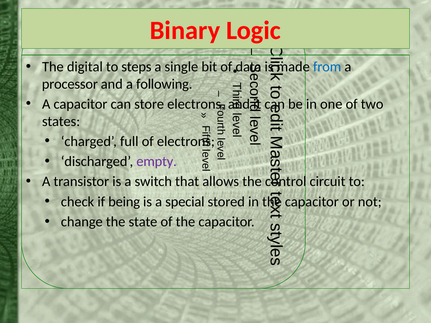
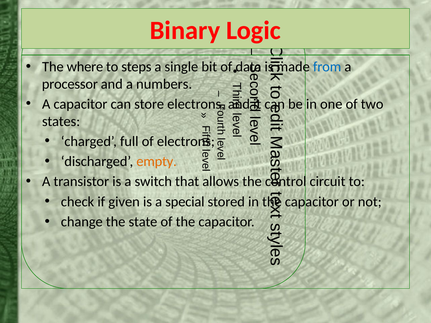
digital: digital -> where
following: following -> numbers
empty colour: purple -> orange
being: being -> given
